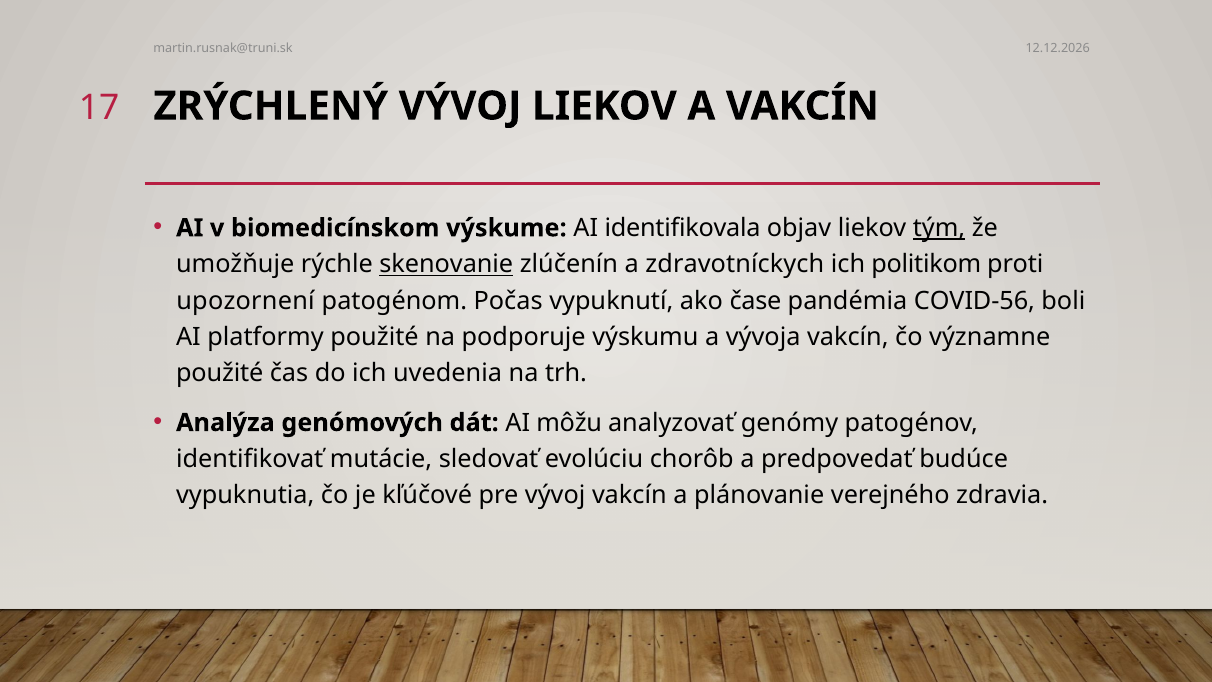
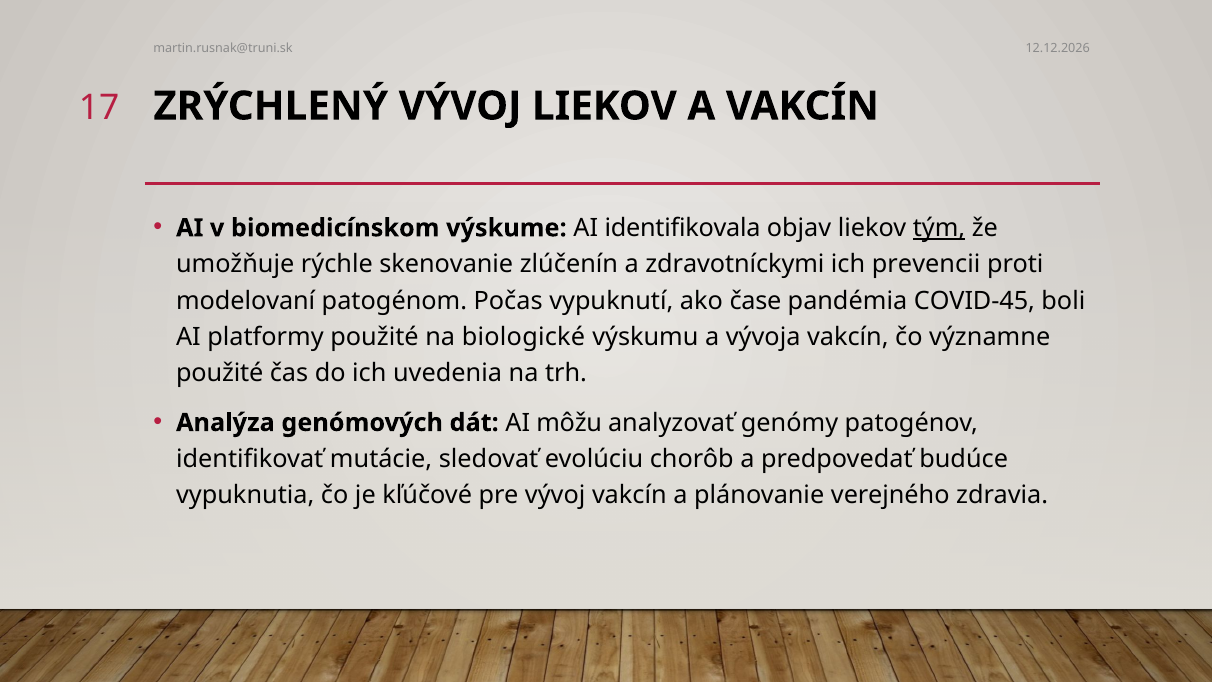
skenovanie underline: present -> none
zdravotníckych: zdravotníckych -> zdravotníckymi
politikom: politikom -> prevencii
upozornení: upozornení -> modelovaní
COVID-56: COVID-56 -> COVID-45
podporuje: podporuje -> biologické
